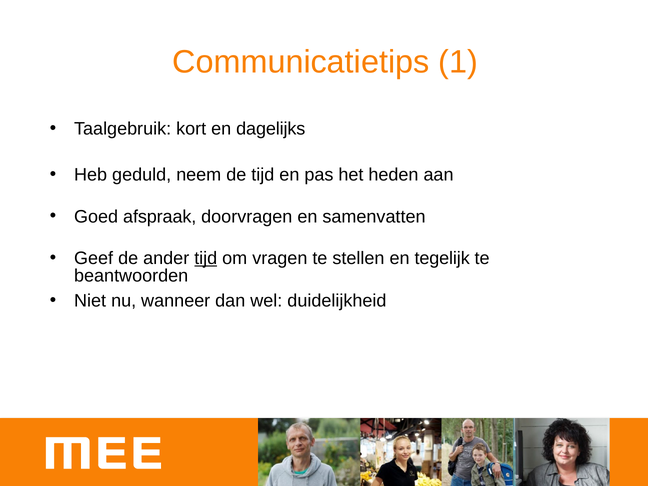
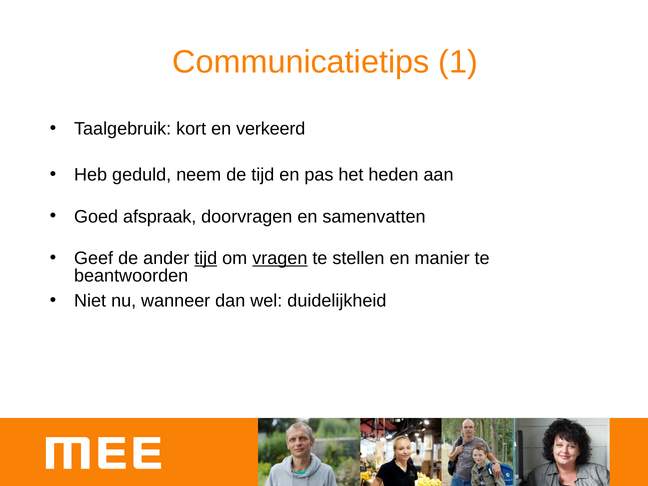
dagelijks: dagelijks -> verkeerd
vragen underline: none -> present
tegelijk: tegelijk -> manier
